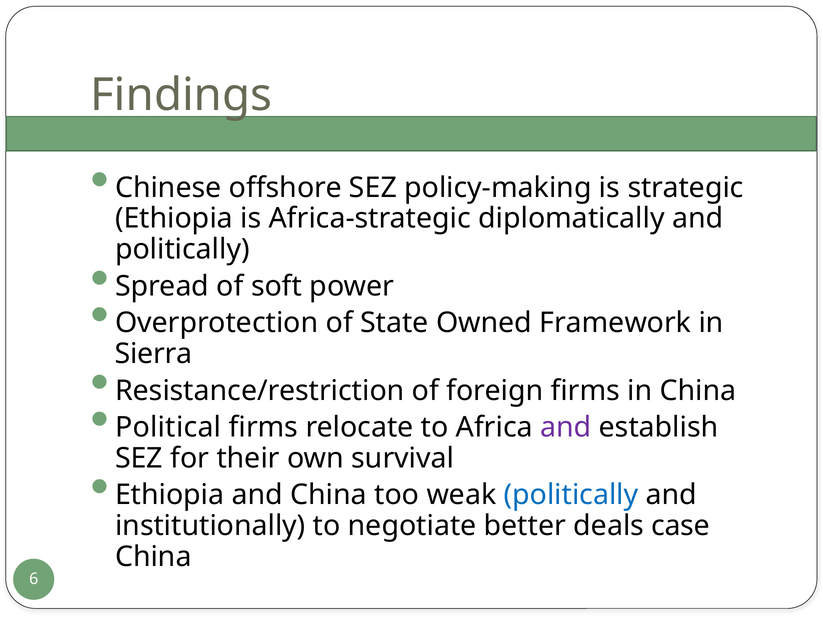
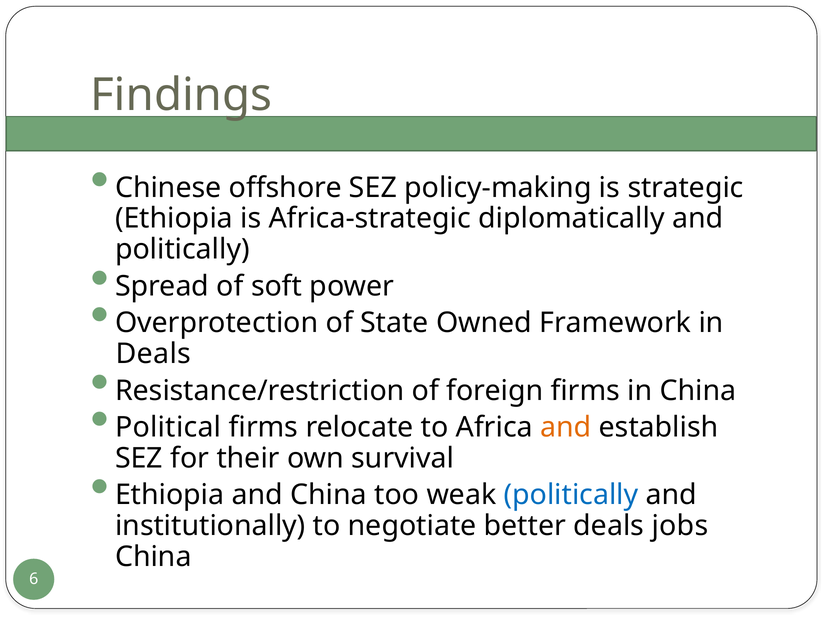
Sierra at (154, 354): Sierra -> Deals
and at (566, 428) colour: purple -> orange
case: case -> jobs
